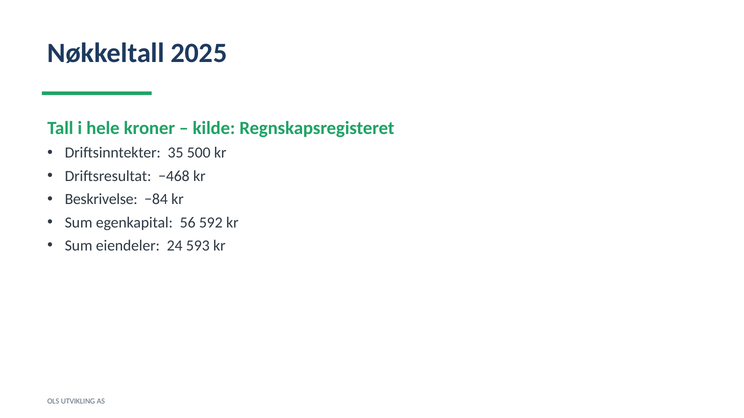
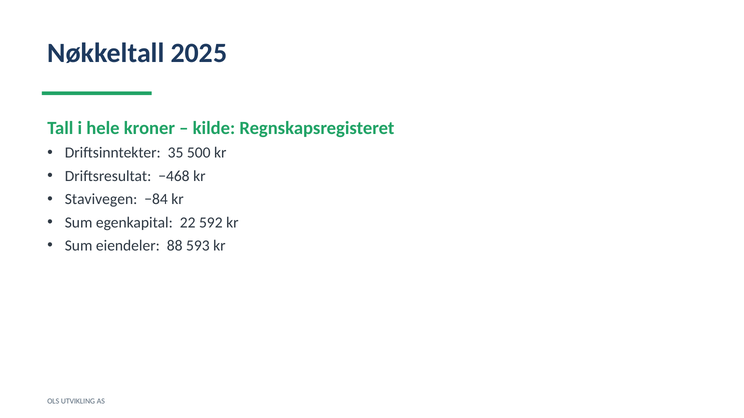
Beskrivelse: Beskrivelse -> Stavivegen
56: 56 -> 22
24: 24 -> 88
